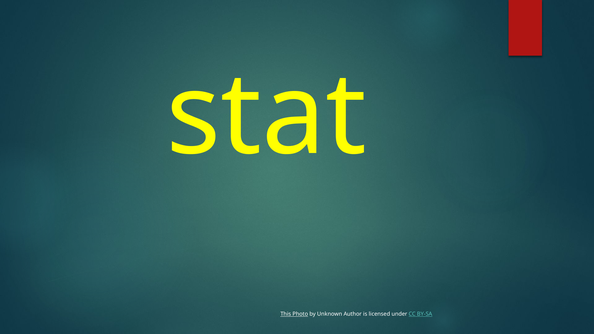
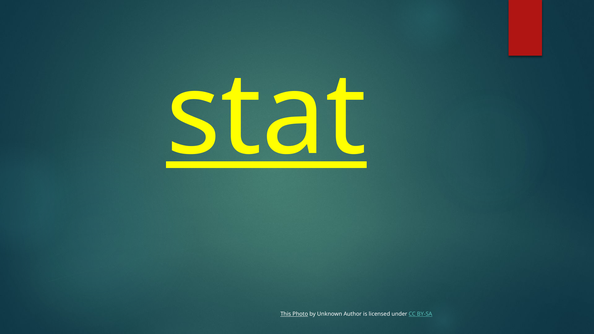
stat underline: none -> present
